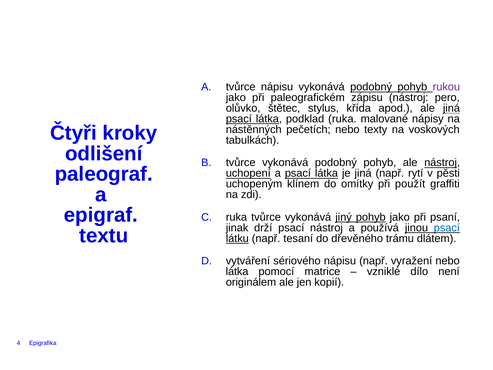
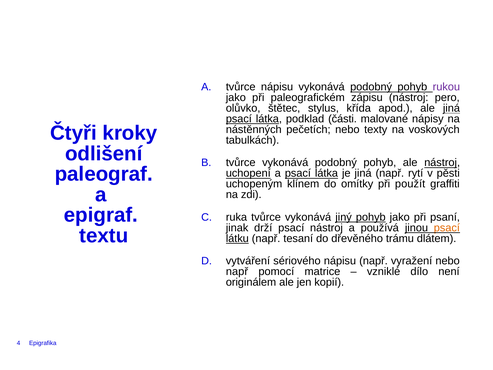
podklad ruka: ruka -> části
psací at (447, 228) colour: blue -> orange
látka at (237, 271): látka -> např
